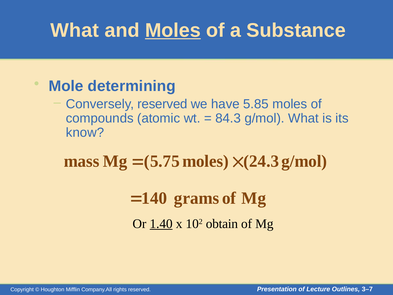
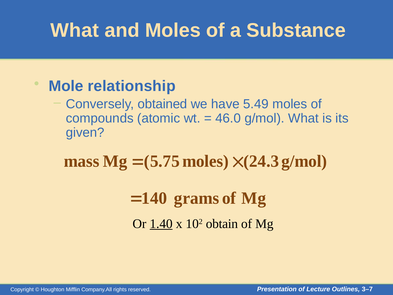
Moles at (173, 30) underline: present -> none
determining: determining -> relationship
Conversely reserved: reserved -> obtained
5.85: 5.85 -> 5.49
84.3: 84.3 -> 46.0
know: know -> given
